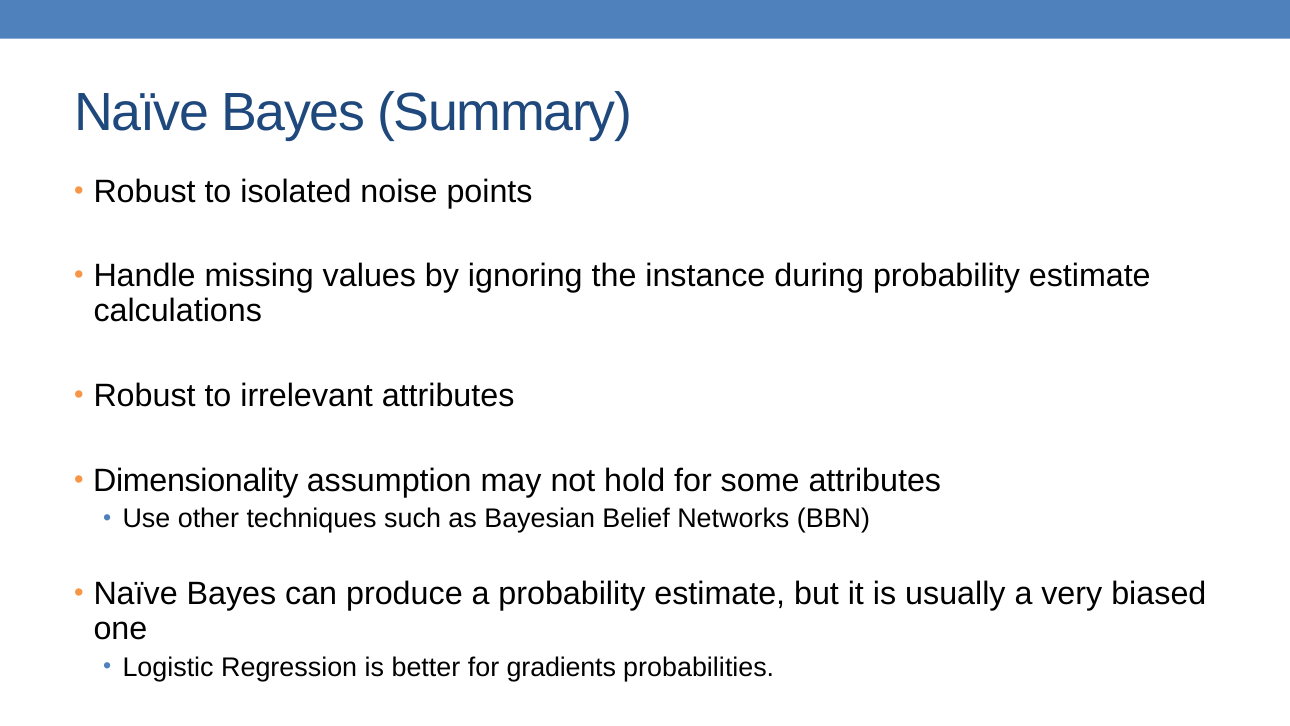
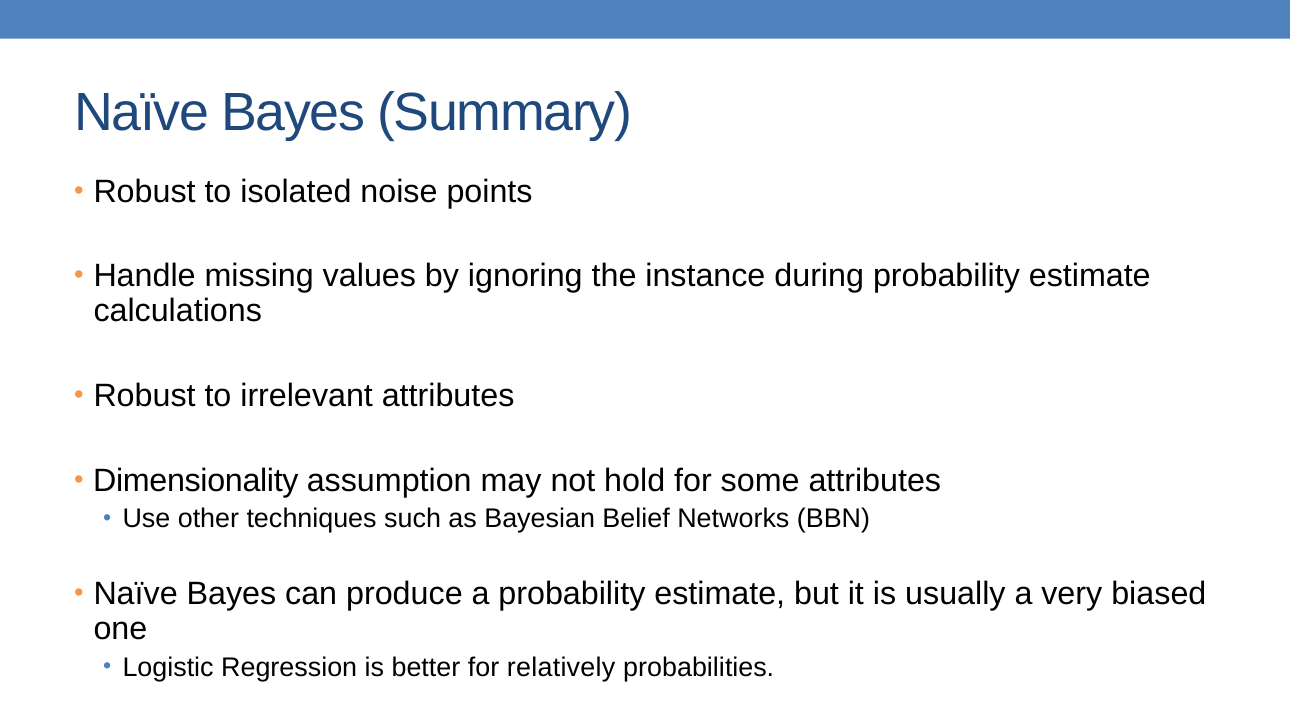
gradients: gradients -> relatively
